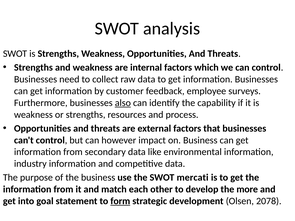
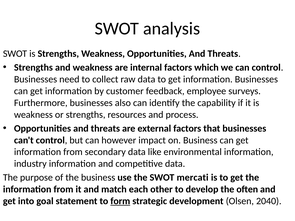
also underline: present -> none
more: more -> often
2078: 2078 -> 2040
